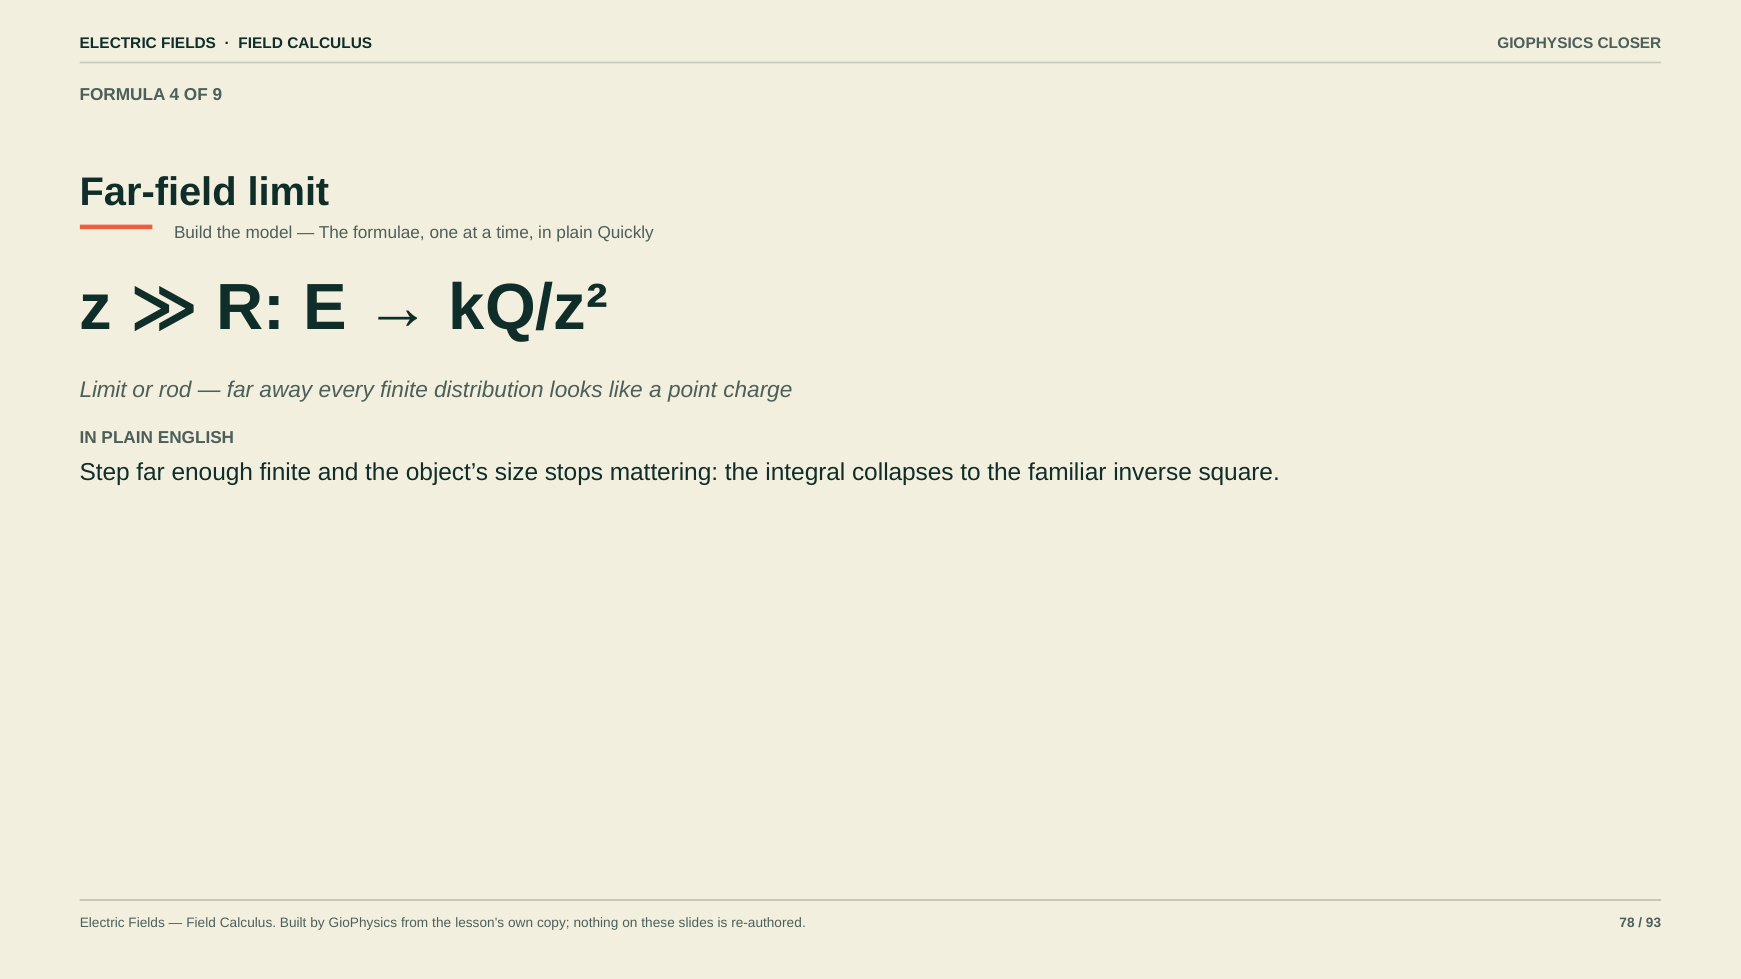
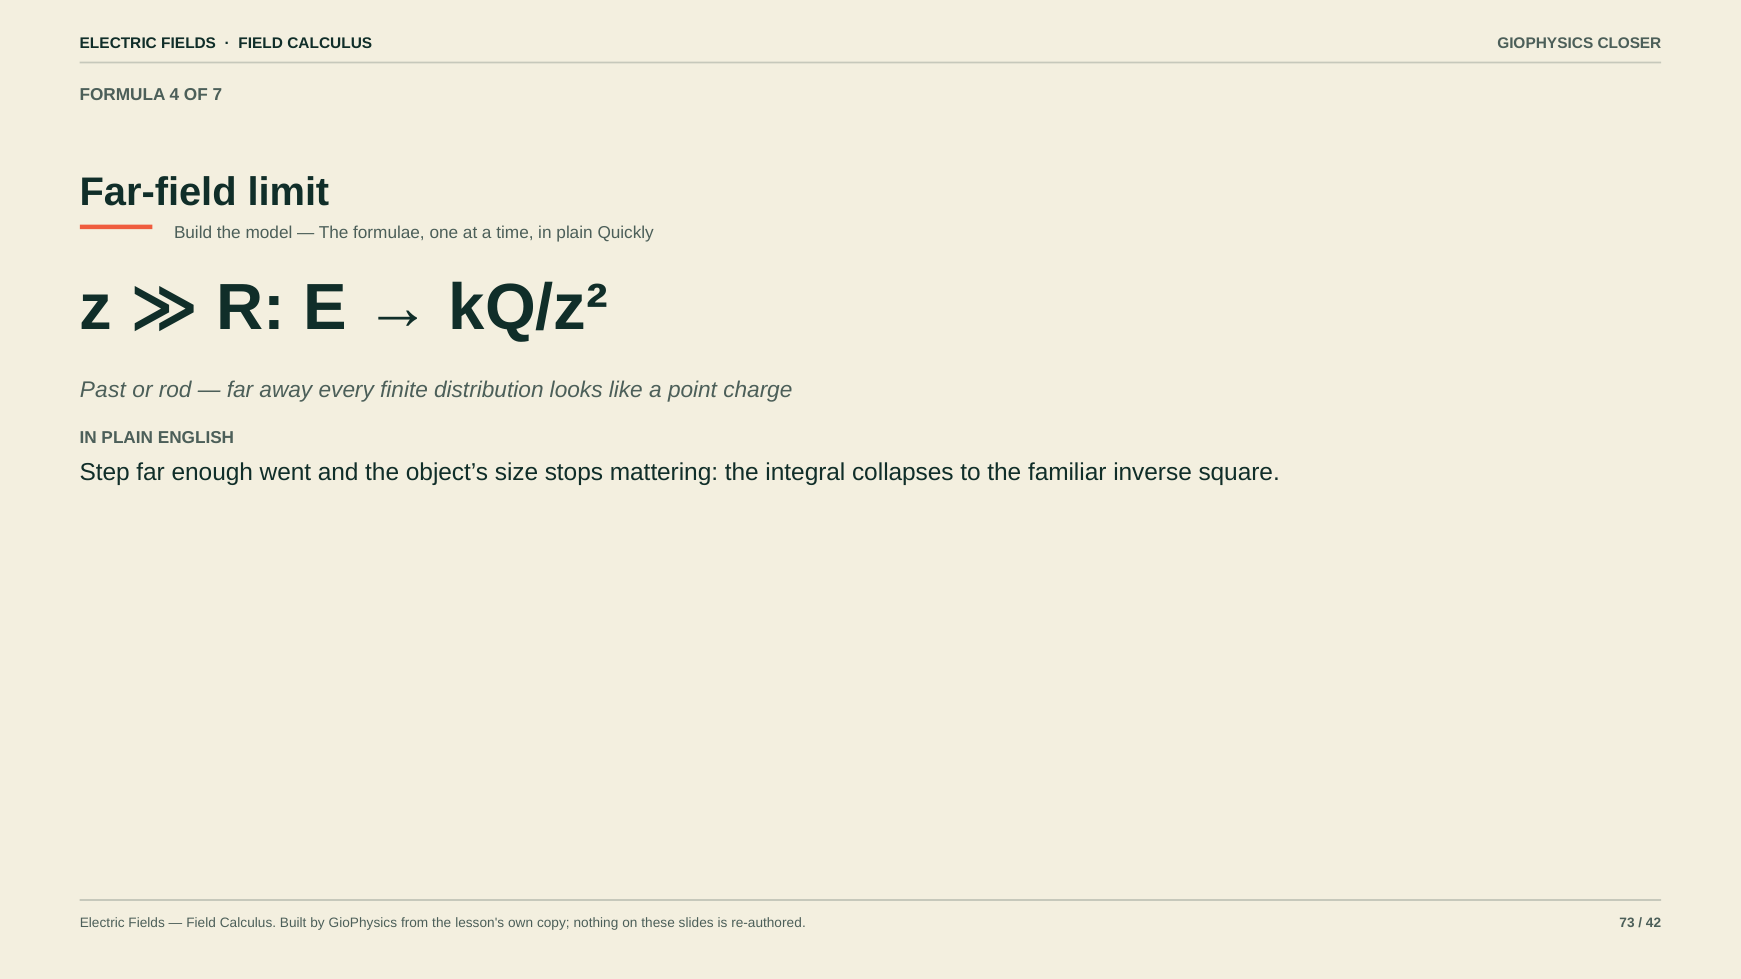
9: 9 -> 7
Limit at (103, 390): Limit -> Past
enough finite: finite -> went
78: 78 -> 73
93: 93 -> 42
